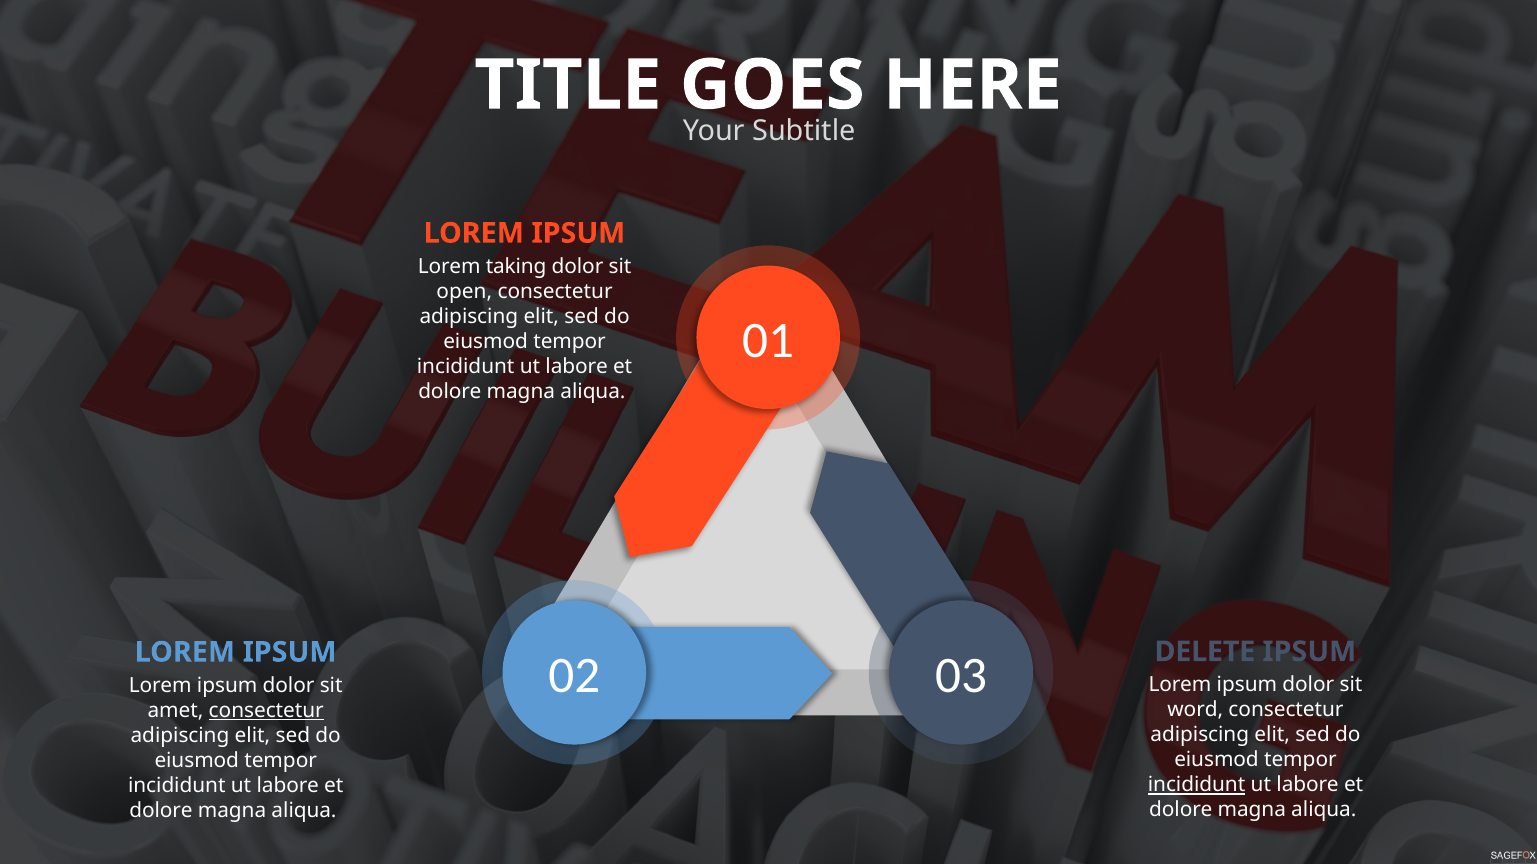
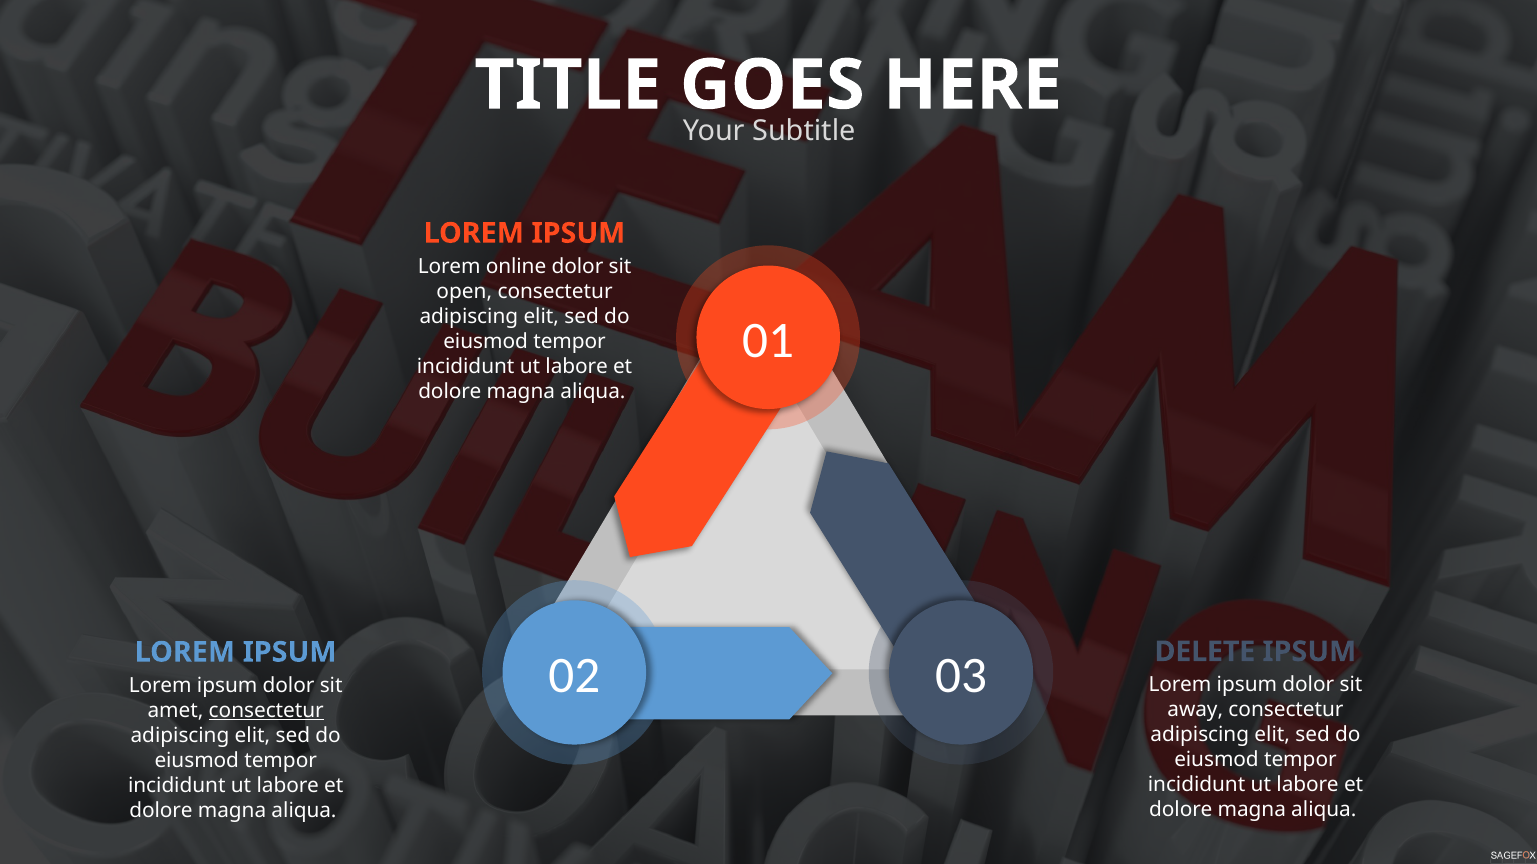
taking: taking -> online
word: word -> away
incididunt at (1197, 785) underline: present -> none
